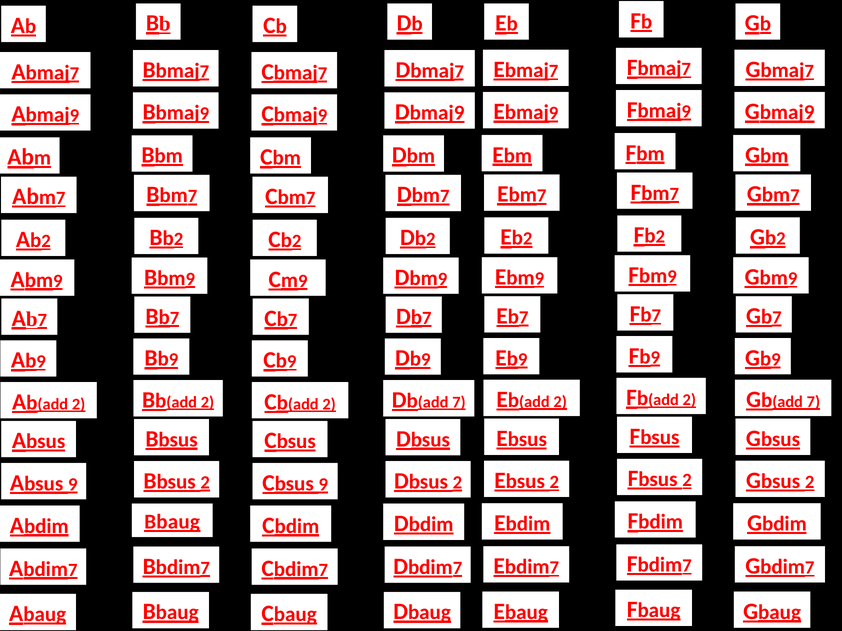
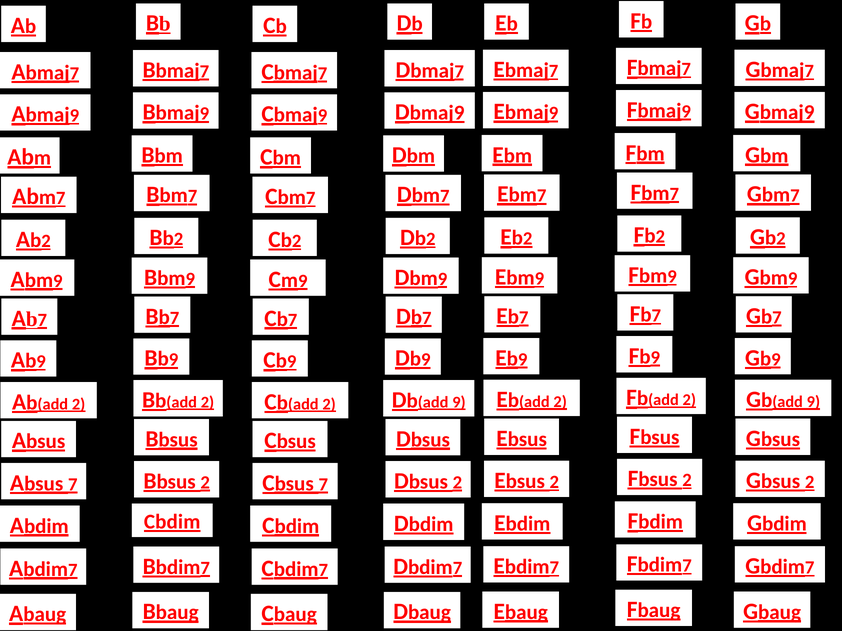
7 at (813, 402): 7 -> 9
7 at (459, 403): 7 -> 9
Absus 9: 9 -> 7
Cbsus 9: 9 -> 7
Bbaug at (172, 522): Bbaug -> Cbdim
